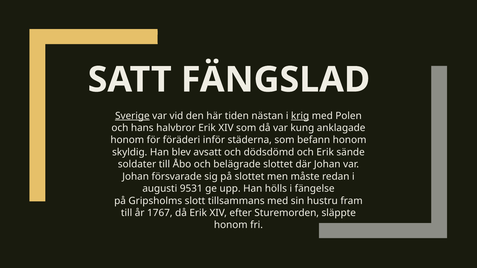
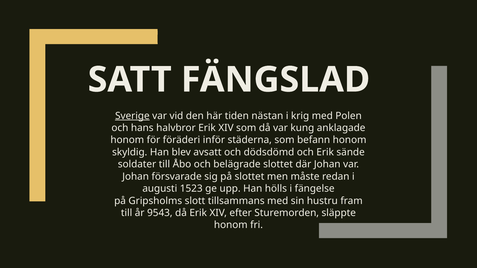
krig underline: present -> none
9531: 9531 -> 1523
1767: 1767 -> 9543
